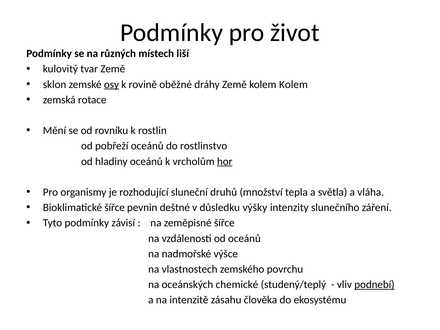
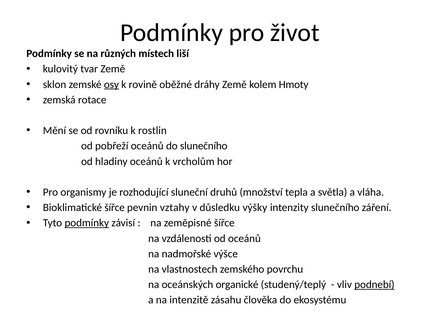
kolem Kolem: Kolem -> Hmoty
do rostlinstvo: rostlinstvo -> slunečního
hor underline: present -> none
deštné: deštné -> vztahy
podmínky at (87, 223) underline: none -> present
chemické: chemické -> organické
